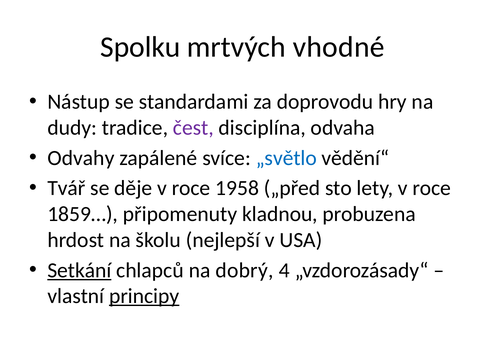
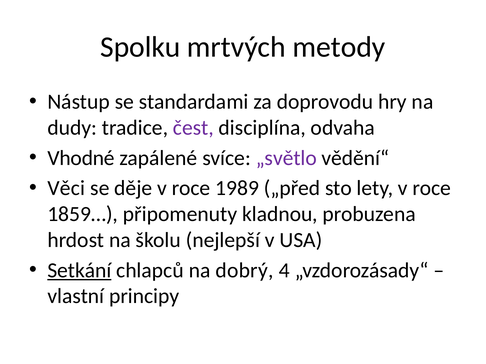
vhodné: vhodné -> metody
Odvahy: Odvahy -> Vhodné
„světlo colour: blue -> purple
Tvář: Tvář -> Věci
1958: 1958 -> 1989
principy underline: present -> none
